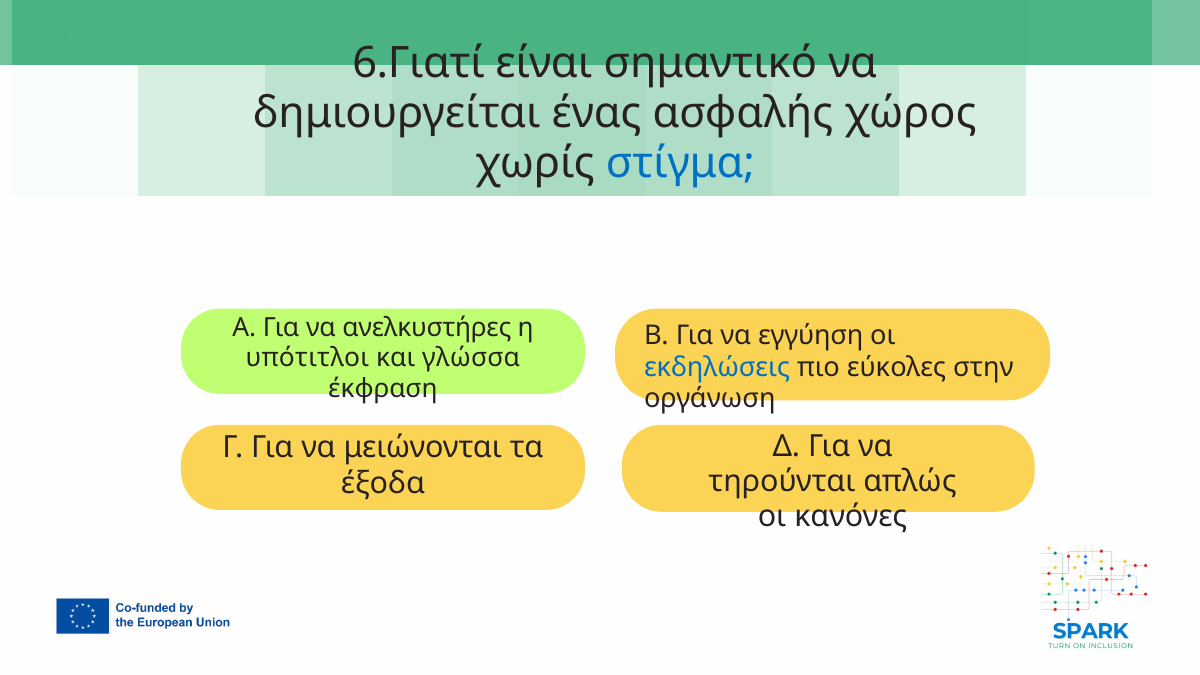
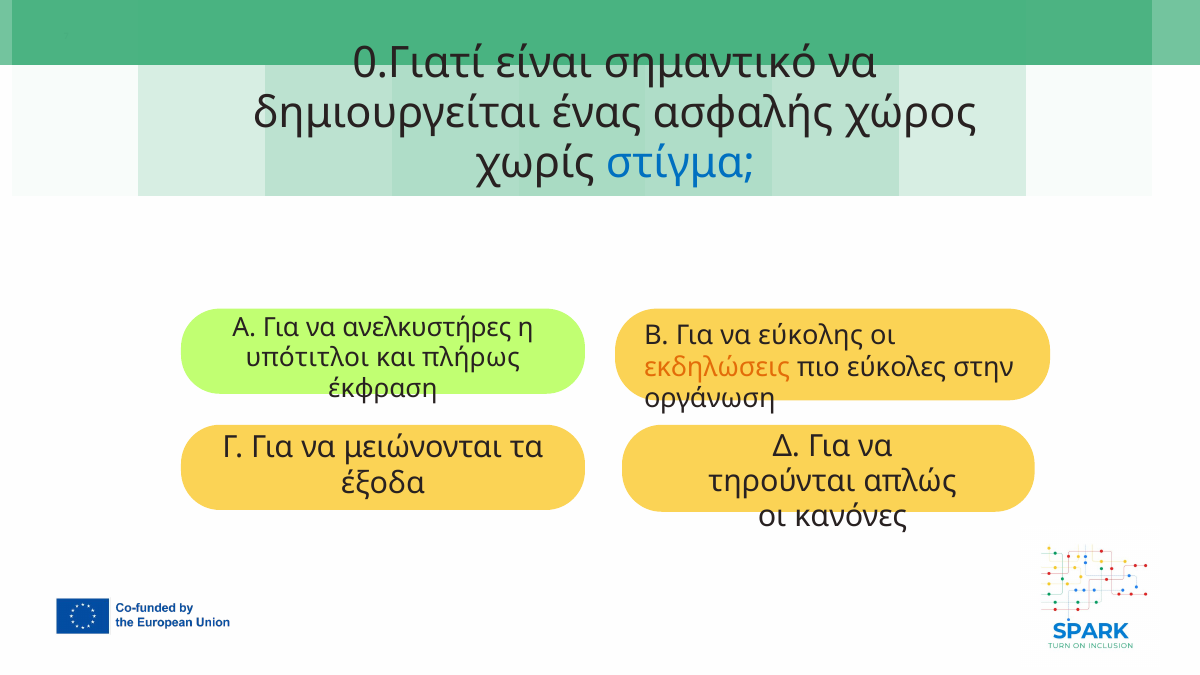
6.Γιατί: 6.Γιατί -> 0.Γιατί
εγγύηση: εγγύηση -> εύκολης
γλώσσα: γλώσσα -> πλήρως
εκδηλώσεις colour: blue -> orange
